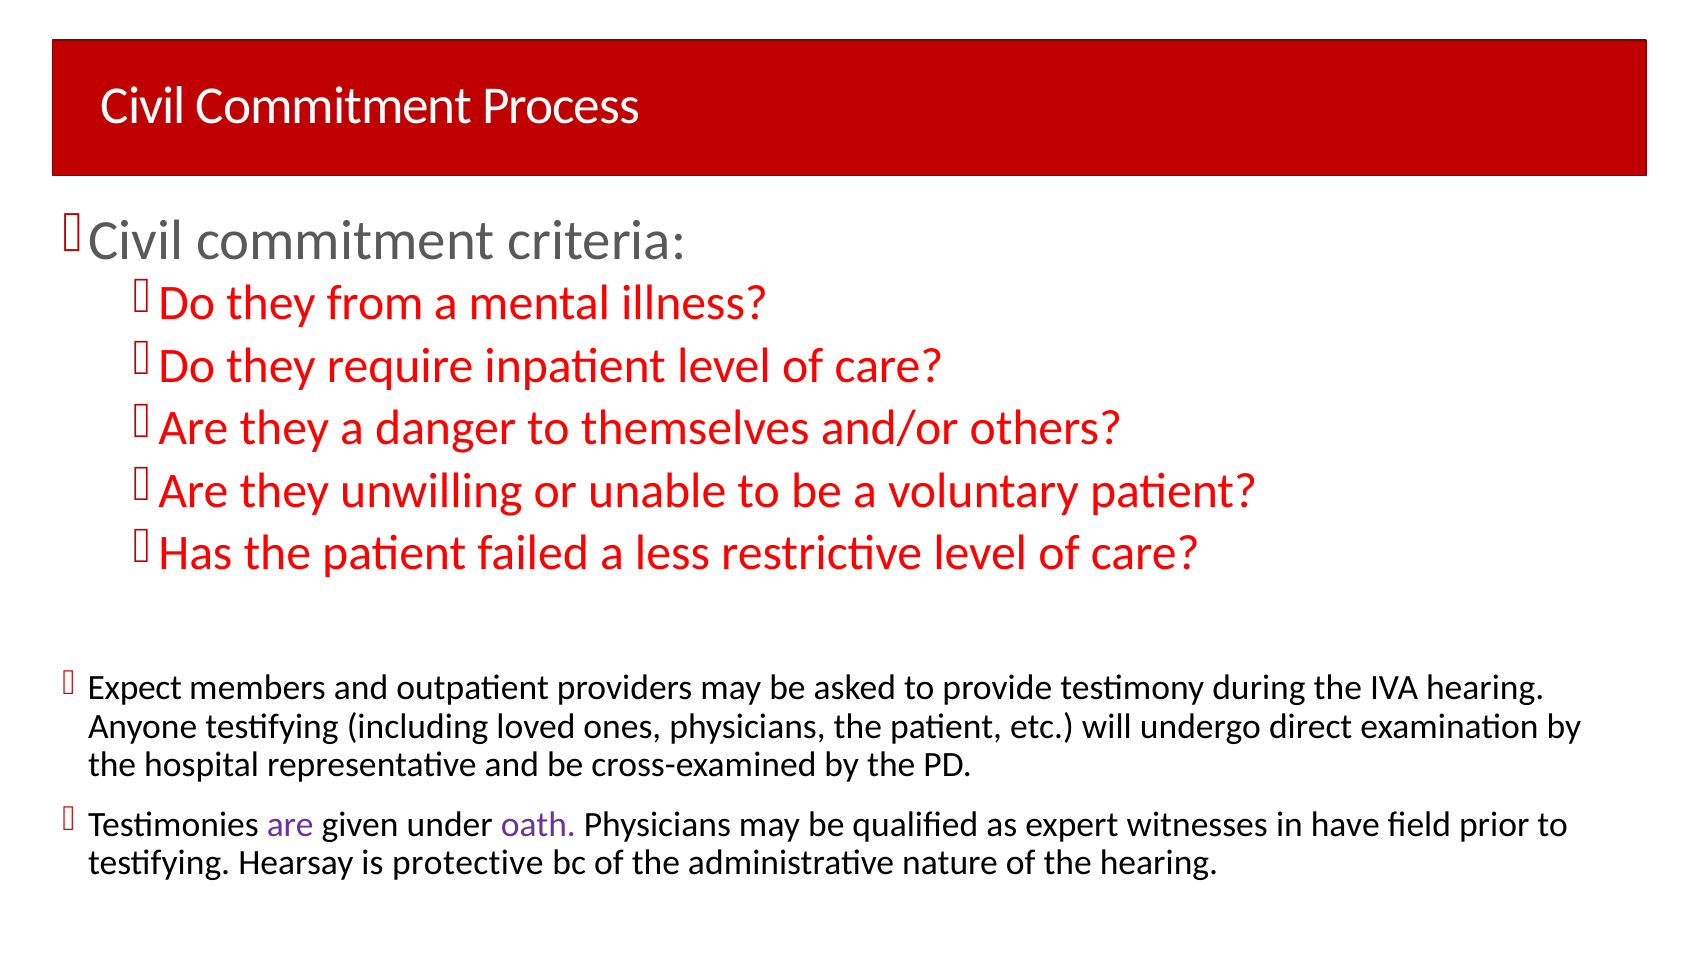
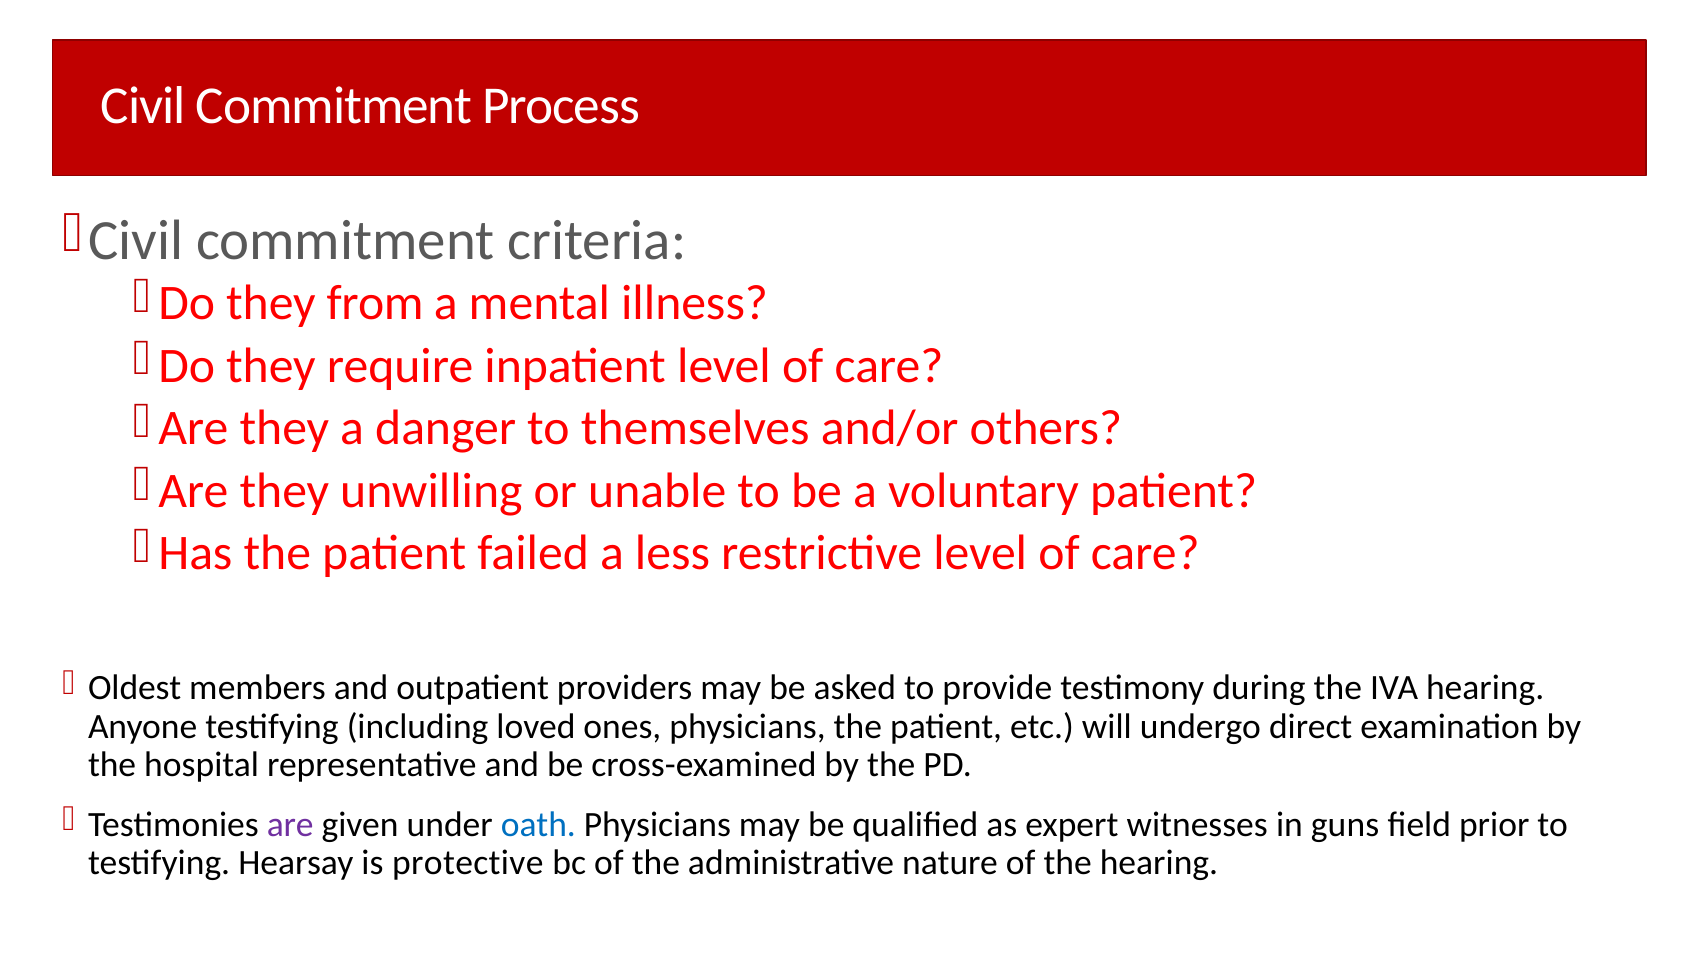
Expect: Expect -> Oldest
oath colour: purple -> blue
have: have -> guns
